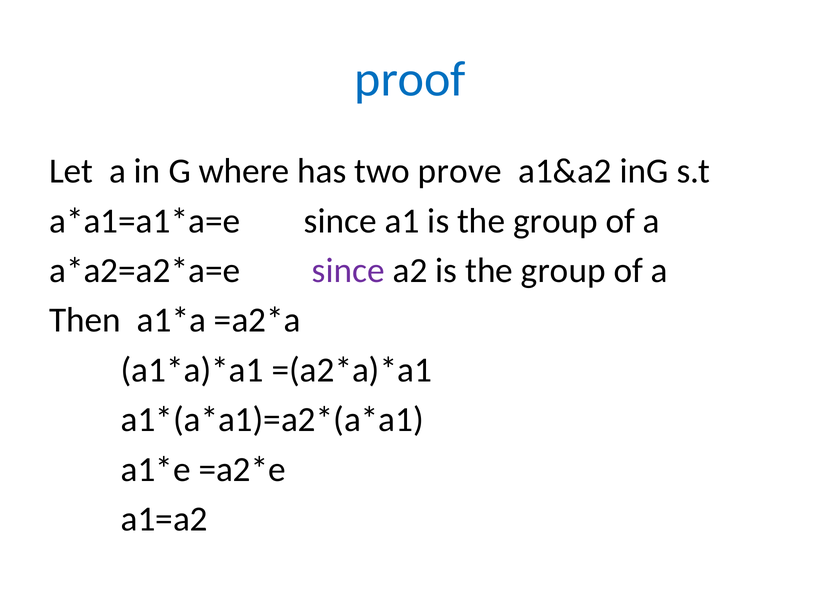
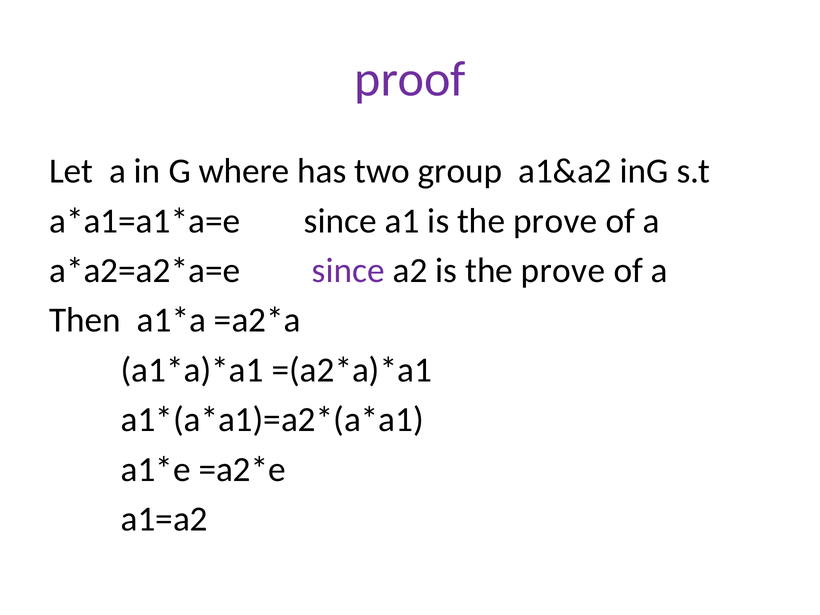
proof colour: blue -> purple
prove: prove -> group
a1 is the group: group -> prove
a2 is the group: group -> prove
